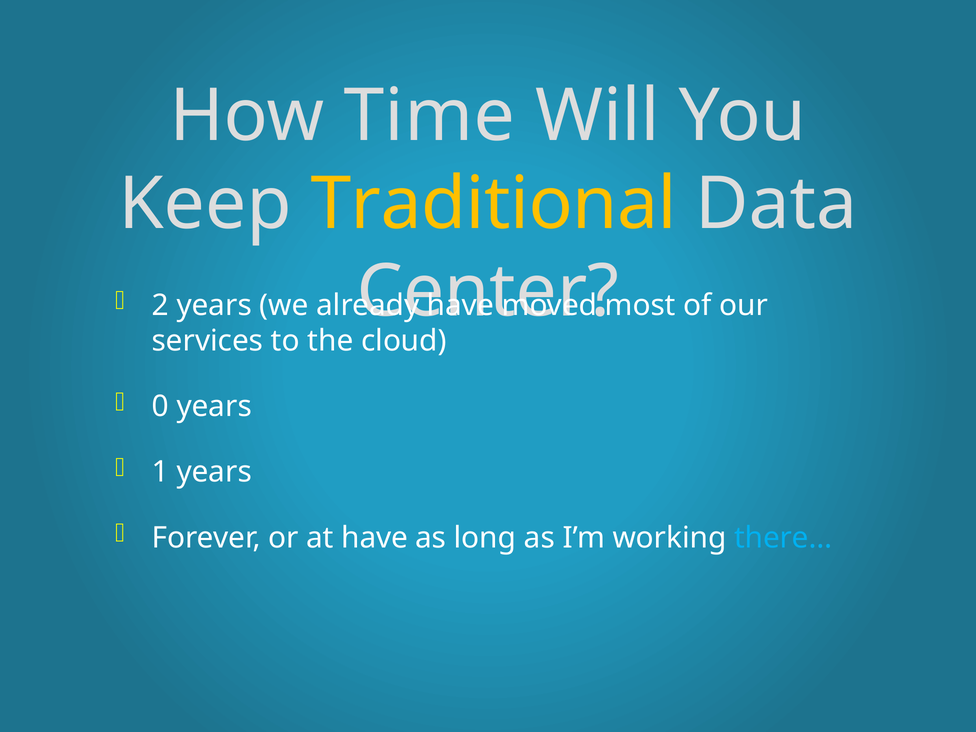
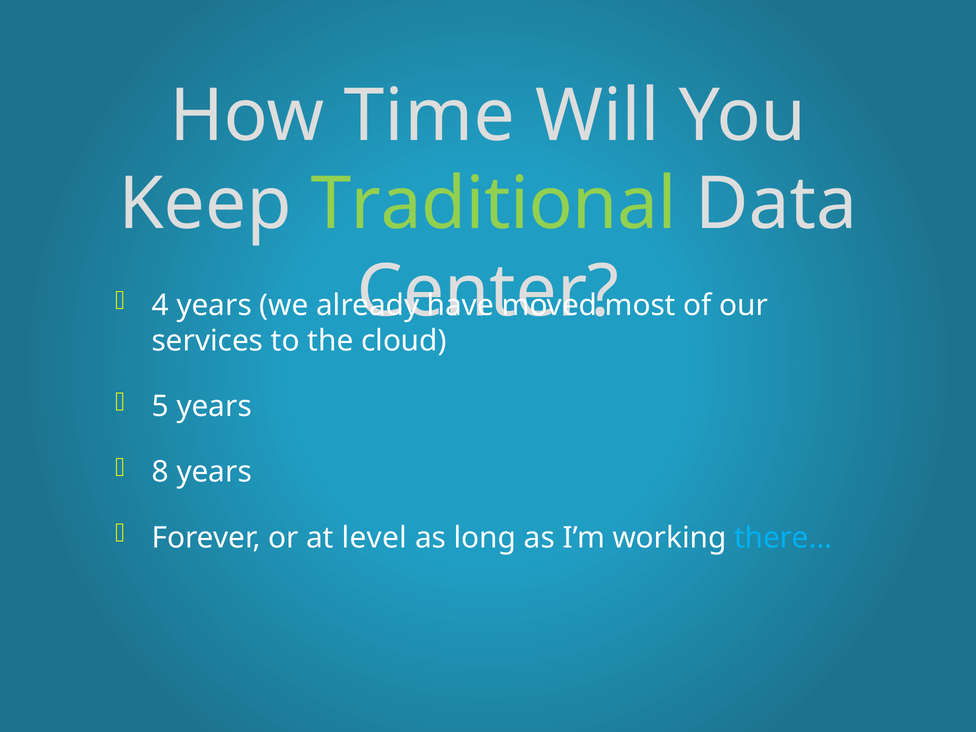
Traditional colour: yellow -> light green
2: 2 -> 4
0: 0 -> 5
1: 1 -> 8
at have: have -> level
